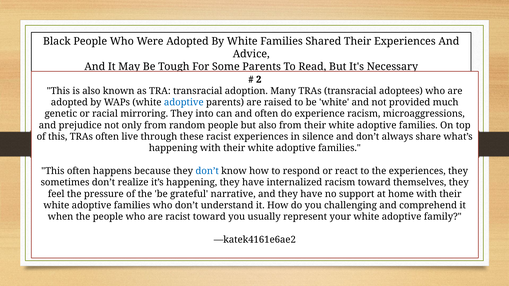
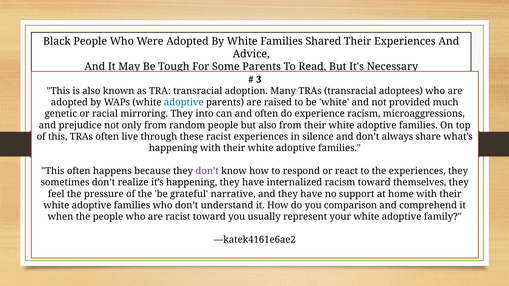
2: 2 -> 3
don’t at (207, 171) colour: blue -> purple
challenging: challenging -> comparison
